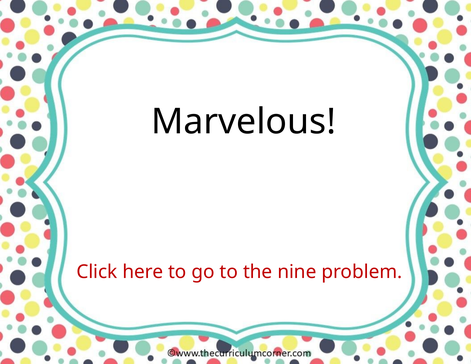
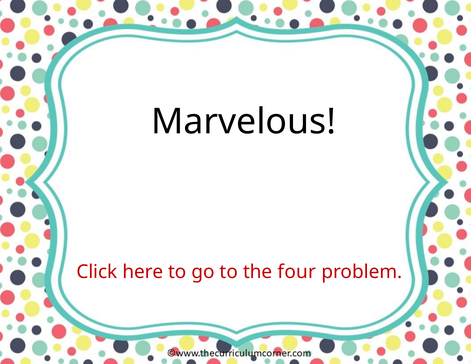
nine: nine -> four
